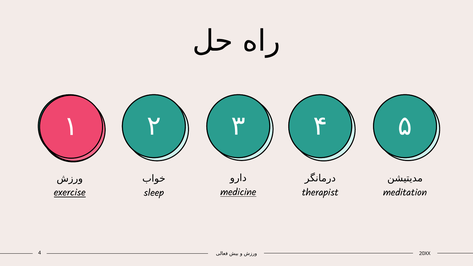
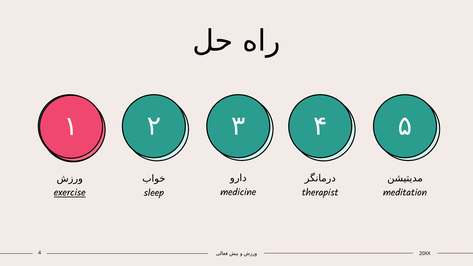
medicine underline: present -> none
